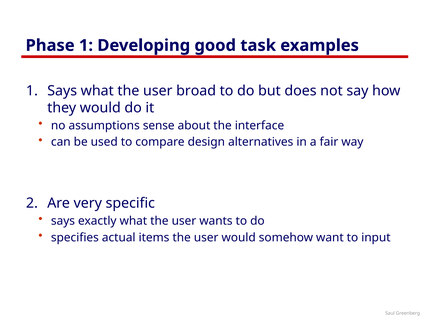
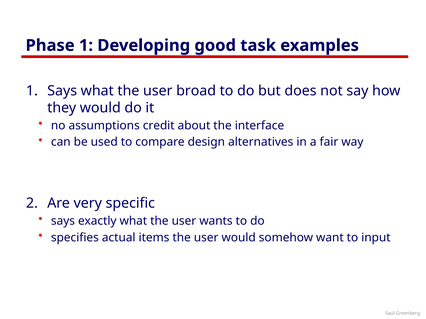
sense: sense -> credit
